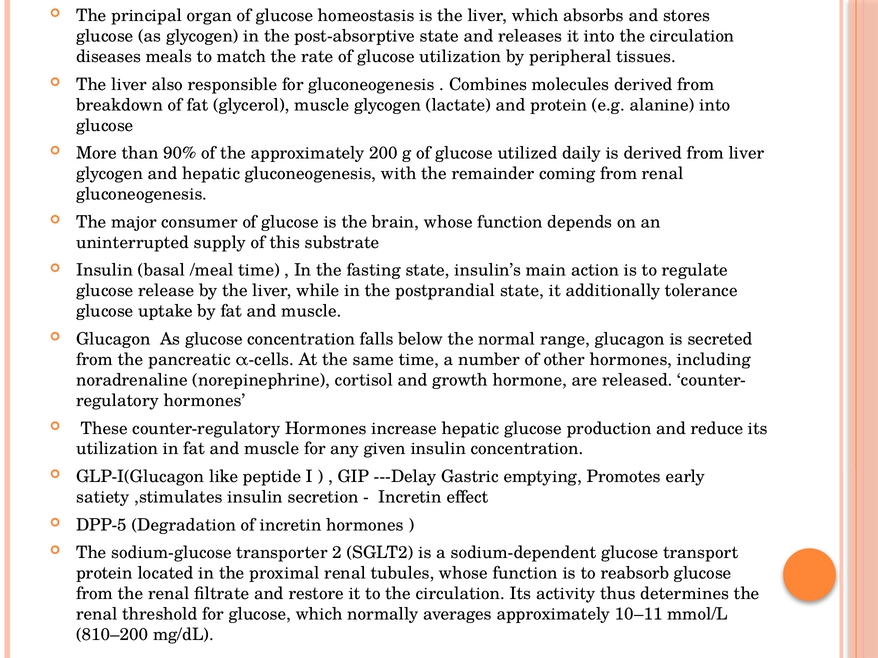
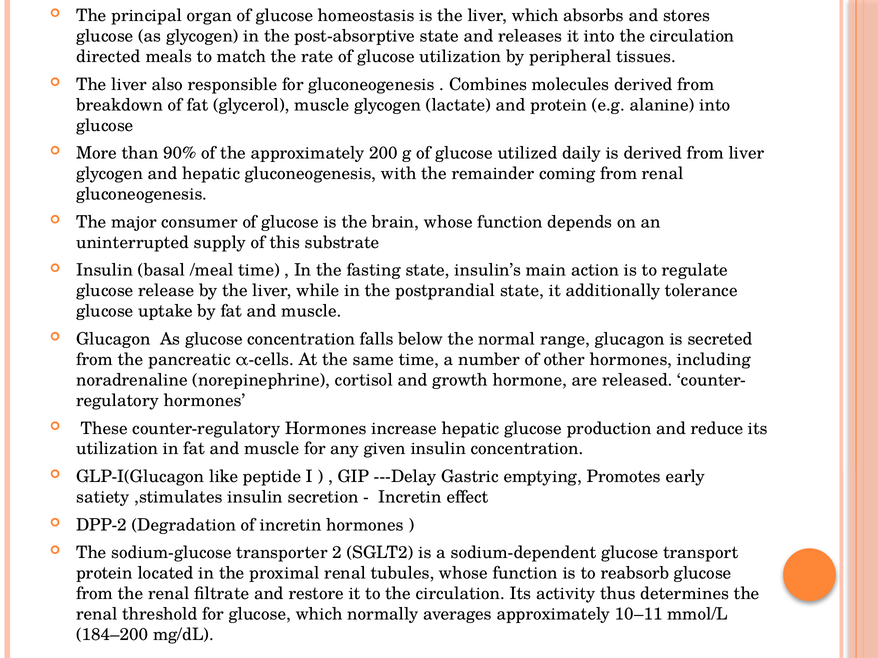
diseases: diseases -> directed
DPP-5: DPP-5 -> DPP-2
810–200: 810–200 -> 184–200
